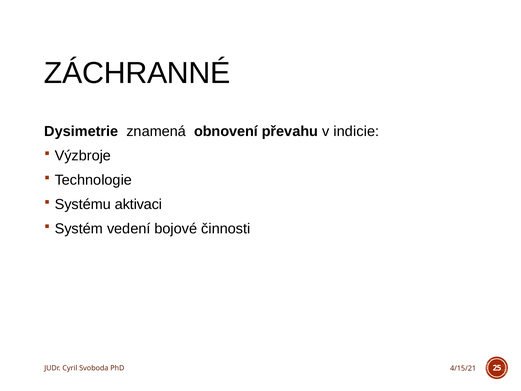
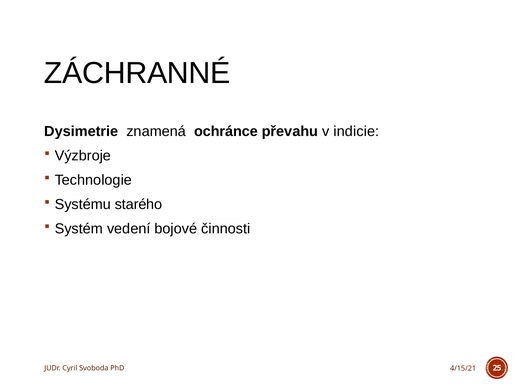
obnovení: obnovení -> ochránce
aktivaci: aktivaci -> starého
